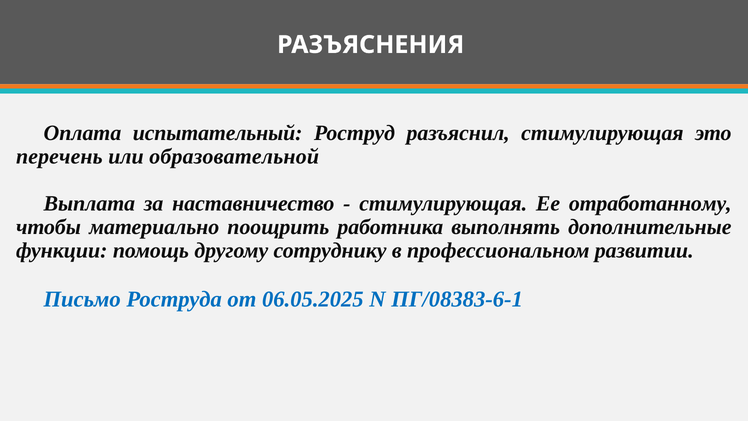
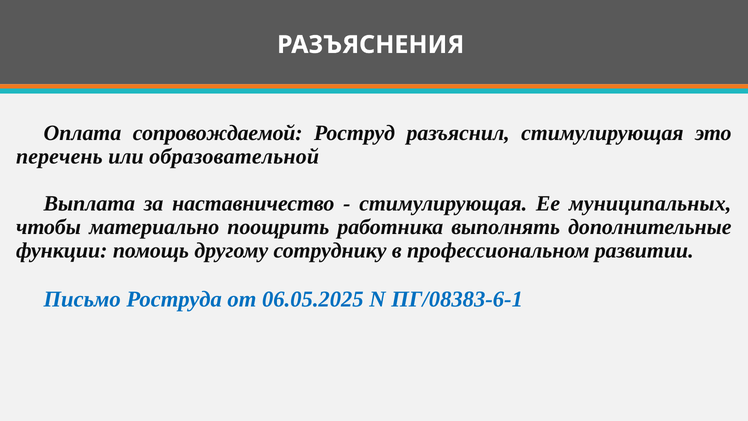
испытательный: испытательный -> сопровождаемой
отработанному: отработанному -> муниципальных
